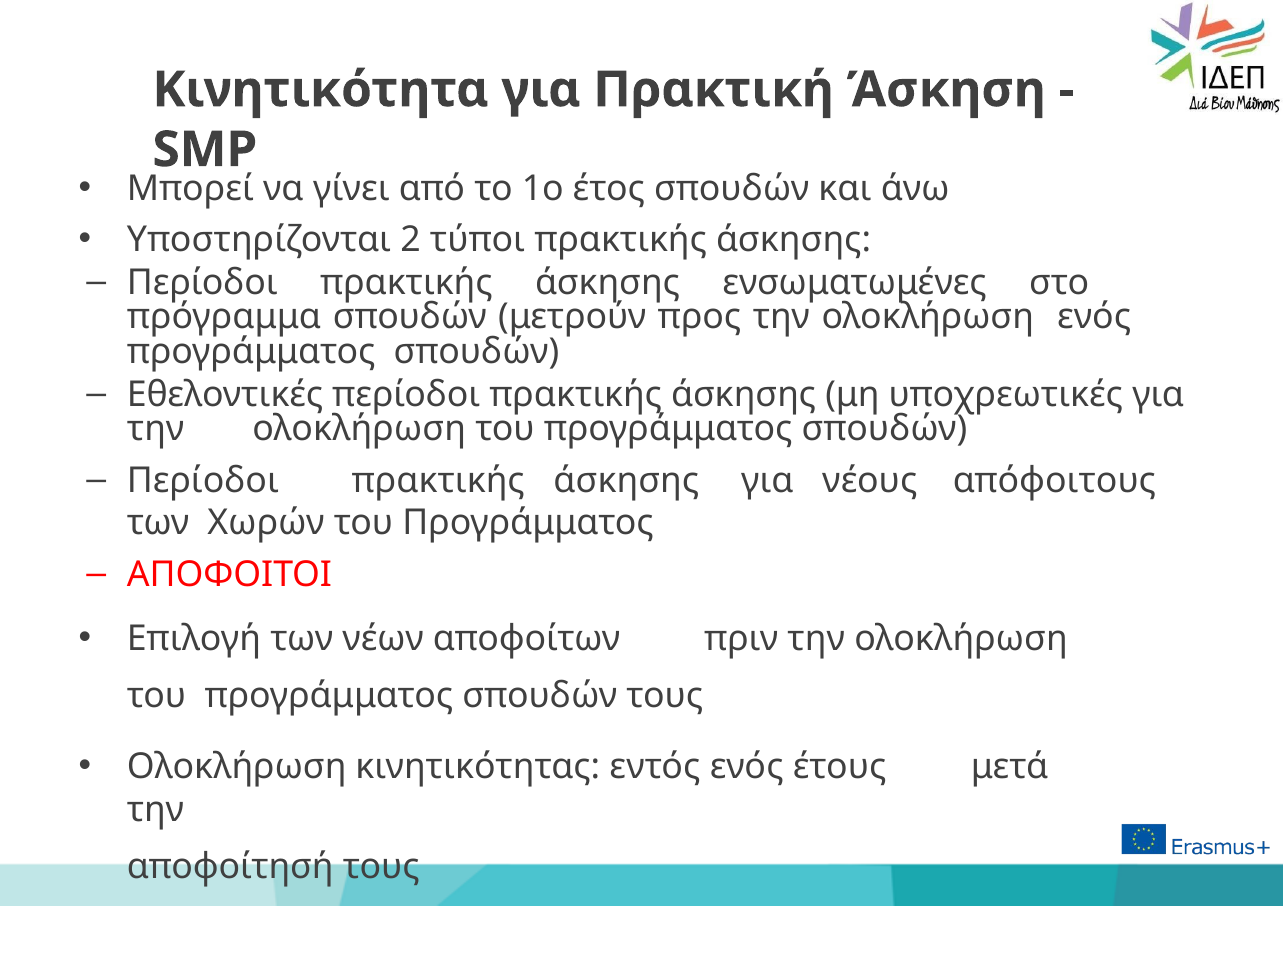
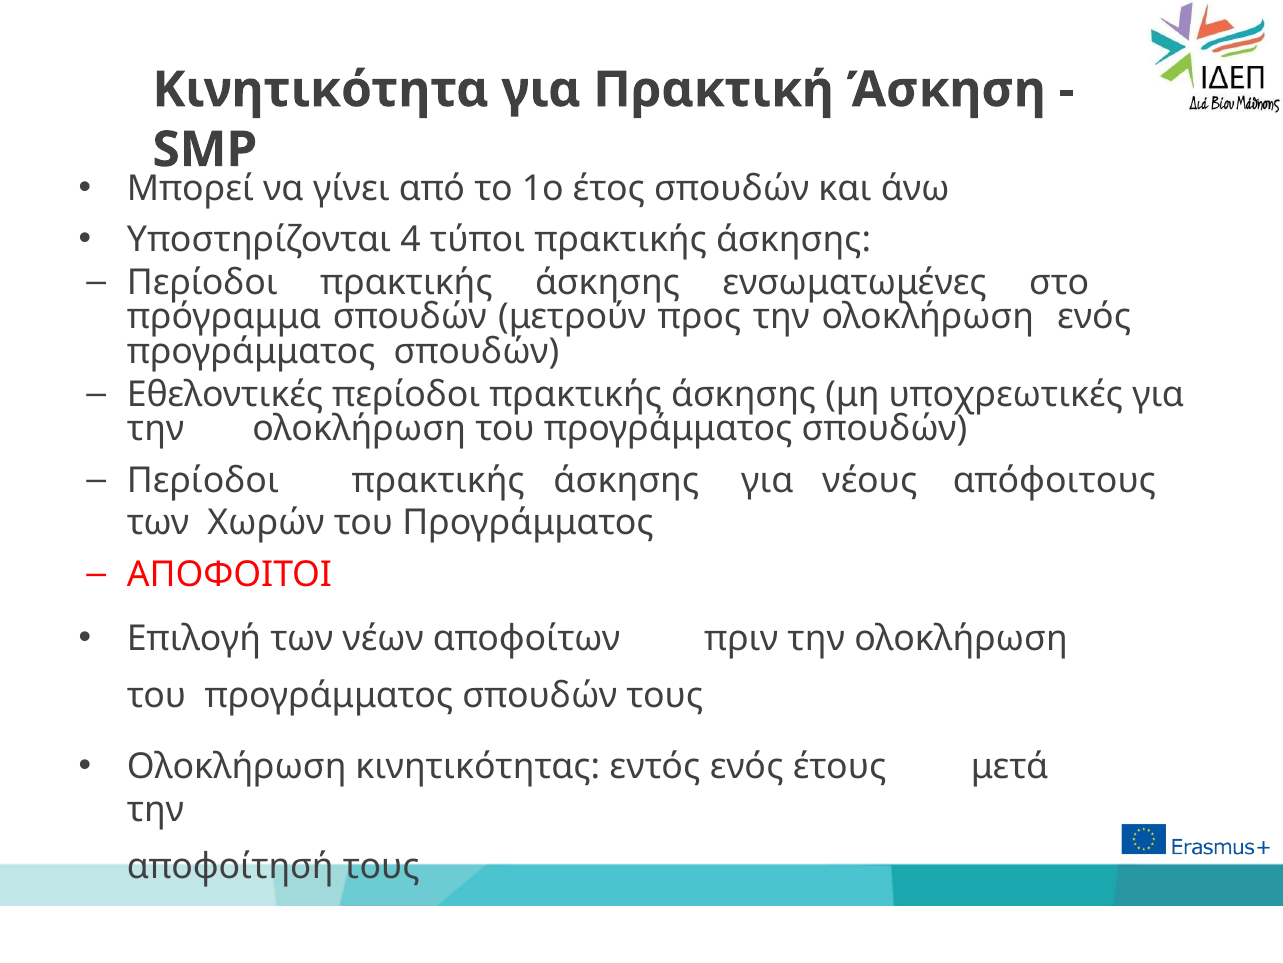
2: 2 -> 4
